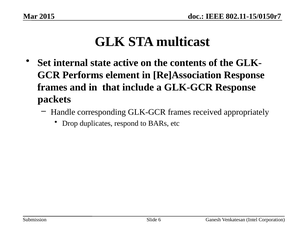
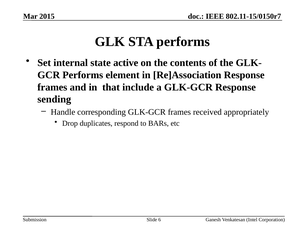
STA multicast: multicast -> performs
packets: packets -> sending
